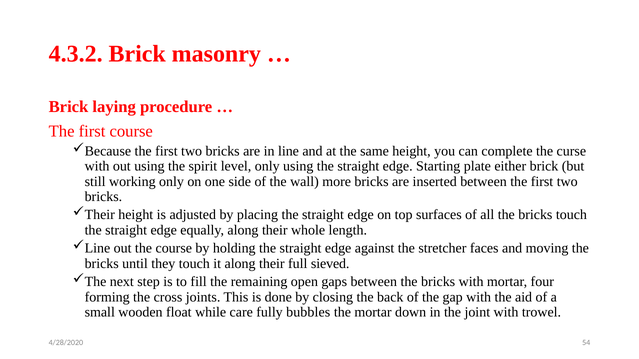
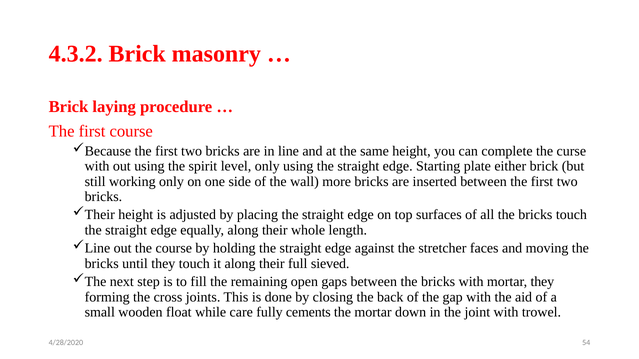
mortar four: four -> they
bubbles: bubbles -> cements
